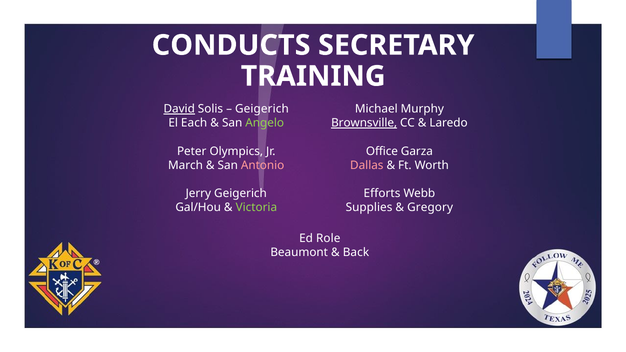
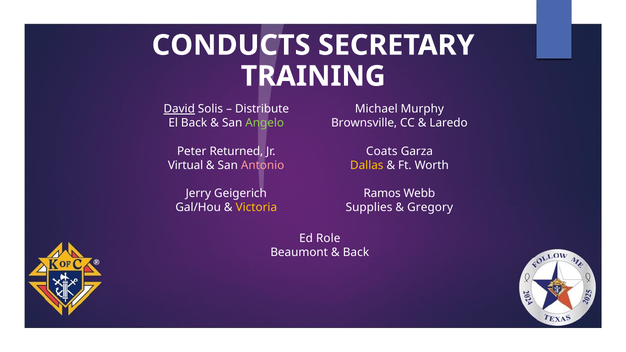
Geigerich at (262, 109): Geigerich -> Distribute
El Each: Each -> Back
Brownsville underline: present -> none
Olympics: Olympics -> Returned
Office: Office -> Coats
March: March -> Virtual
Dallas colour: pink -> yellow
Efforts: Efforts -> Ramos
Victoria colour: light green -> yellow
